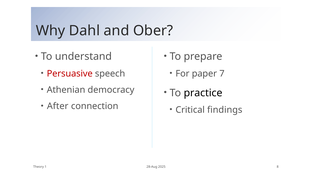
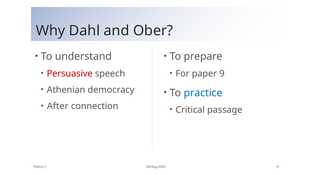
7: 7 -> 9
practice colour: black -> blue
findings: findings -> passage
